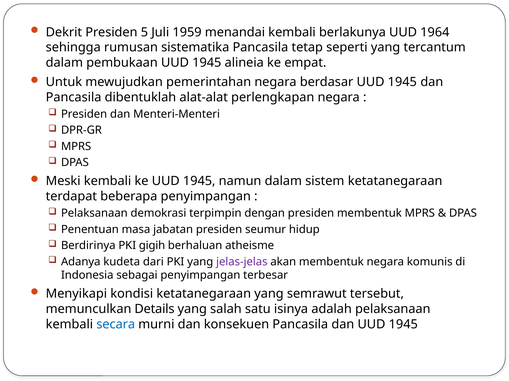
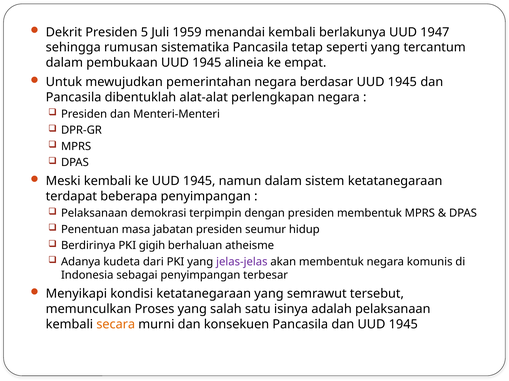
1964: 1964 -> 1947
Details: Details -> Proses
secara colour: blue -> orange
